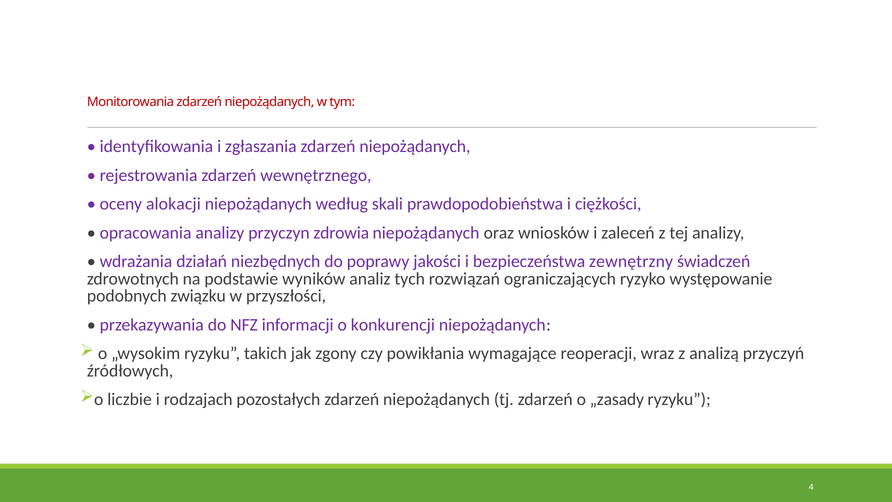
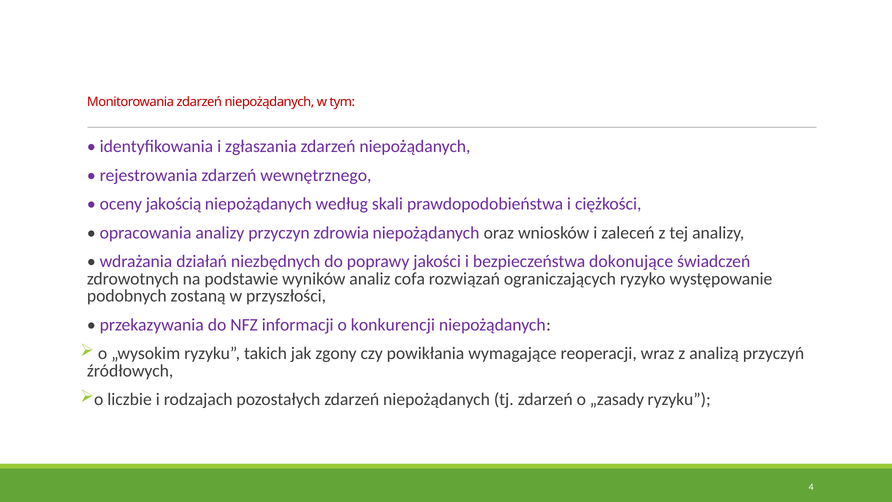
alokacji: alokacji -> jakością
zewnętrzny: zewnętrzny -> dokonujące
tych: tych -> cofa
związku: związku -> zostaną
